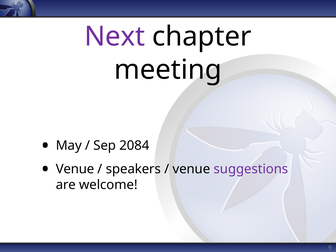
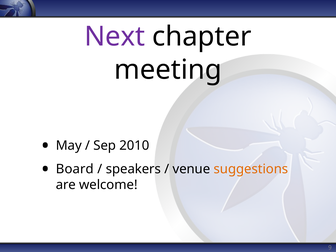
2084: 2084 -> 2010
Venue at (75, 169): Venue -> Board
suggestions colour: purple -> orange
